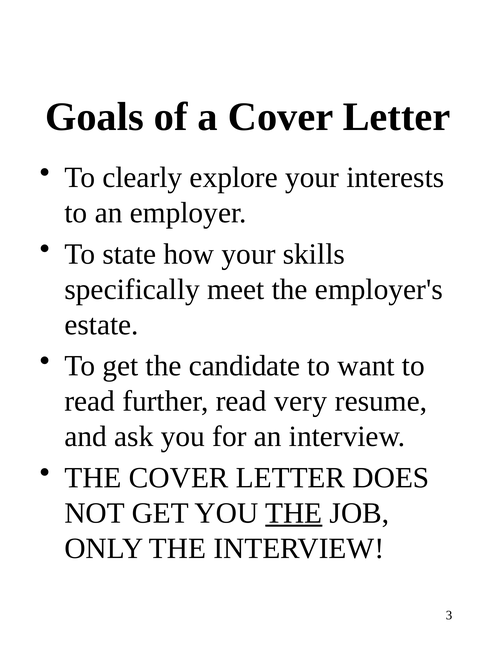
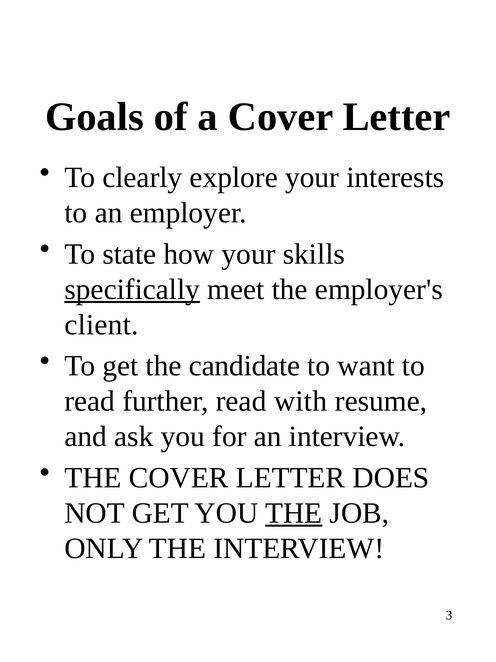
specifically underline: none -> present
estate: estate -> client
very: very -> with
